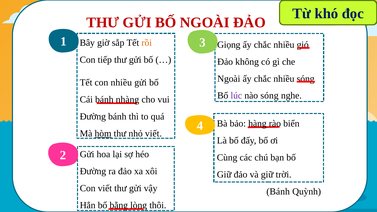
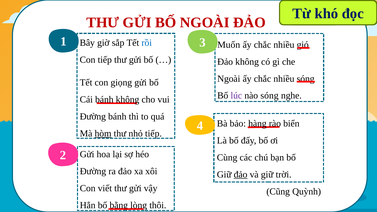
rồi colour: orange -> blue
Giọng: Giọng -> Muốn
con nhiều: nhiều -> giọng
bánh nhàng: nhàng -> không
nhỏ viết: viết -> tiếp
đảo at (241, 175) underline: none -> present
Bánh at (278, 191): Bánh -> Cũng
